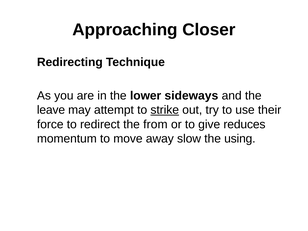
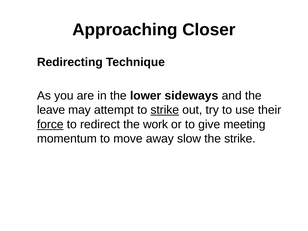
force underline: none -> present
from: from -> work
reduces: reduces -> meeting
the using: using -> strike
